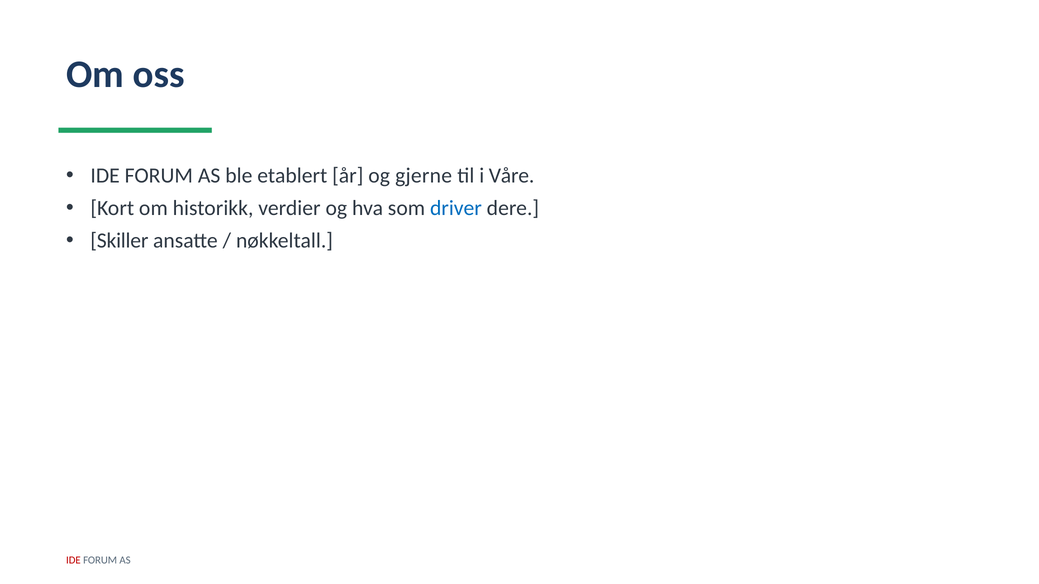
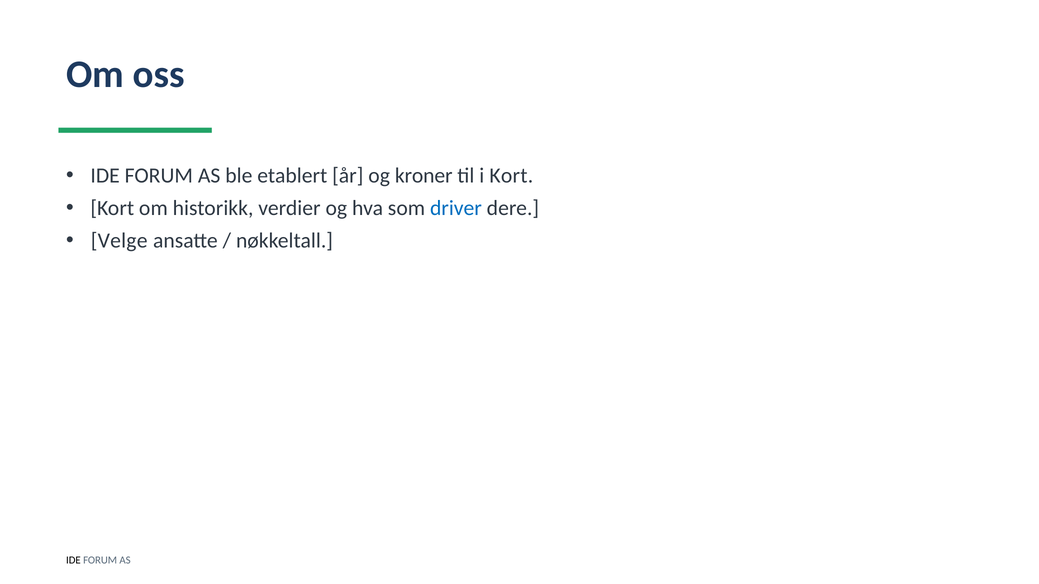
gjerne: gjerne -> kroner
i Våre: Våre -> Kort
Skiller: Skiller -> Velge
IDE at (73, 561) colour: red -> black
